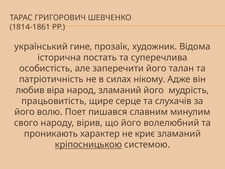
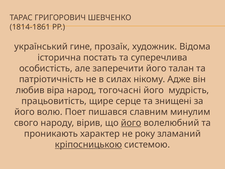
народ зламаний: зламаний -> тогочасні
слухачів: слухачів -> знищені
його at (131, 123) underline: none -> present
криє: криє -> року
